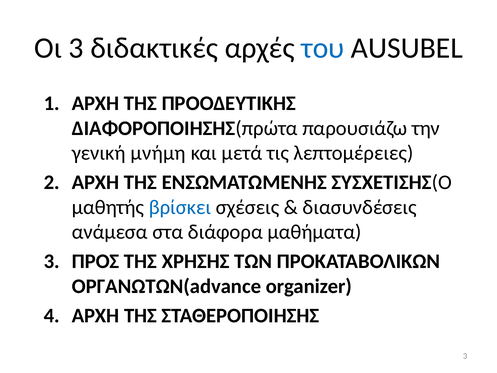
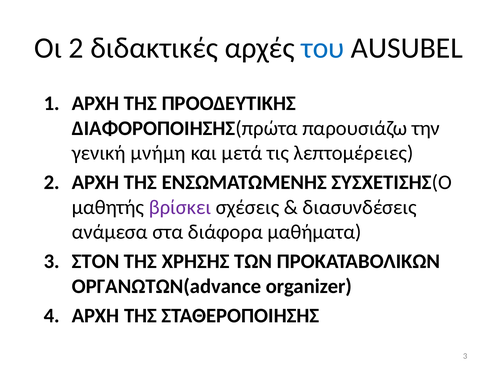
Οι 3: 3 -> 2
βρίσκει colour: blue -> purple
ΠΡΟΣ: ΠΡΟΣ -> ΣΤΟΝ
